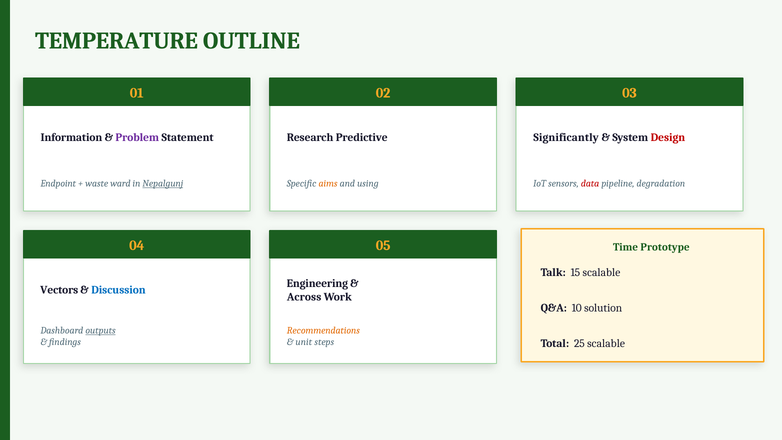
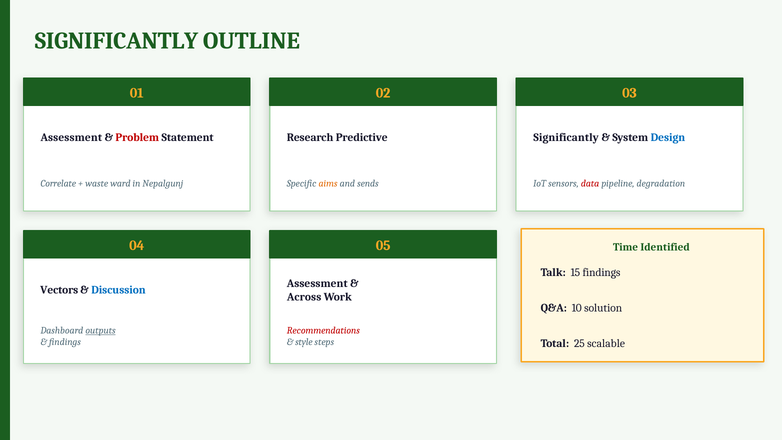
TEMPERATURE at (116, 41): TEMPERATURE -> SIGNIFICANTLY
Information at (71, 138): Information -> Assessment
Problem colour: purple -> red
Design colour: red -> blue
Endpoint: Endpoint -> Correlate
Nepalgunj underline: present -> none
using: using -> sends
Prototype: Prototype -> Identified
15 scalable: scalable -> findings
Engineering at (317, 283): Engineering -> Assessment
Recommendations colour: orange -> red
unit: unit -> style
